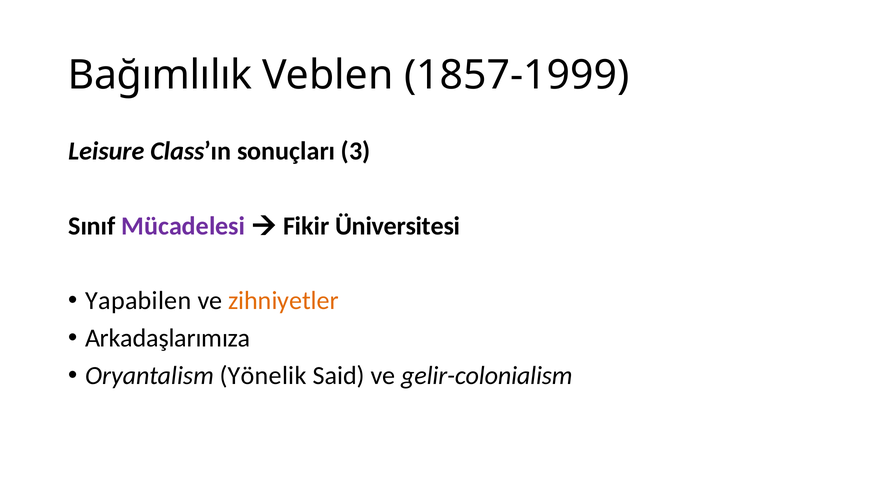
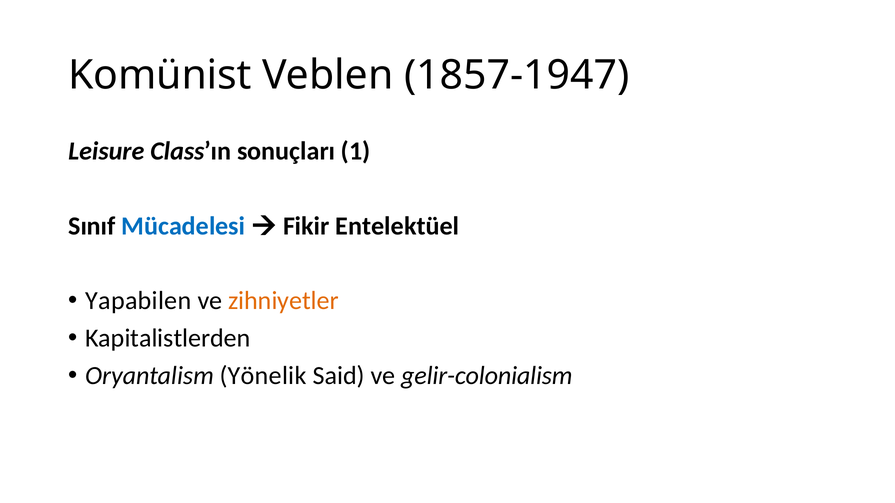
Bağımlılık: Bağımlılık -> Komünist
1857-1999: 1857-1999 -> 1857-1947
3: 3 -> 1
Mücadelesi colour: purple -> blue
Üniversitesi: Üniversitesi -> Entelektüel
Arkadaşlarımıza: Arkadaşlarımıza -> Kapitalistlerden
